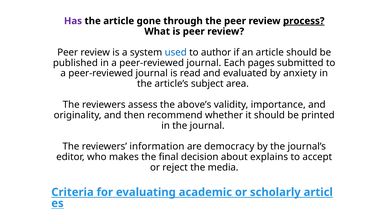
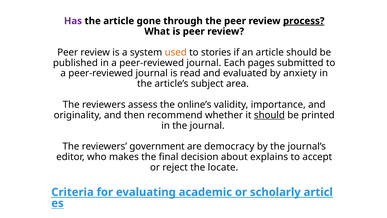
used colour: blue -> orange
author: author -> stories
above’s: above’s -> online’s
should at (269, 115) underline: none -> present
information: information -> government
media: media -> locate
